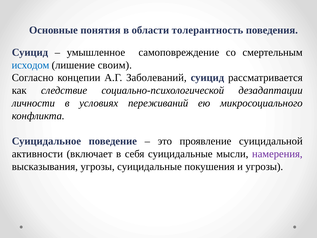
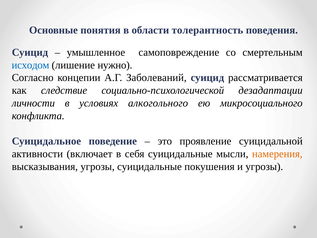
своим: своим -> нужно
переживаний: переживаний -> алкогольного
намерения colour: purple -> orange
